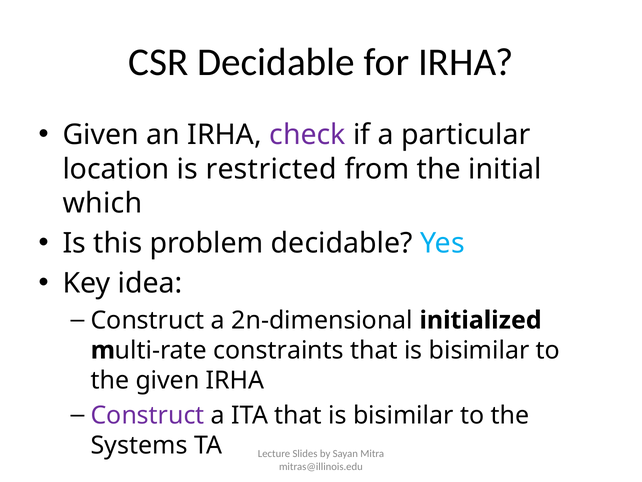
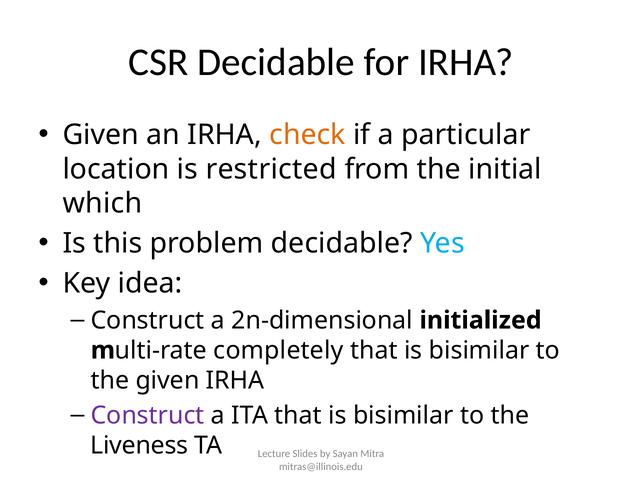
check colour: purple -> orange
constraints: constraints -> completely
Systems: Systems -> Liveness
